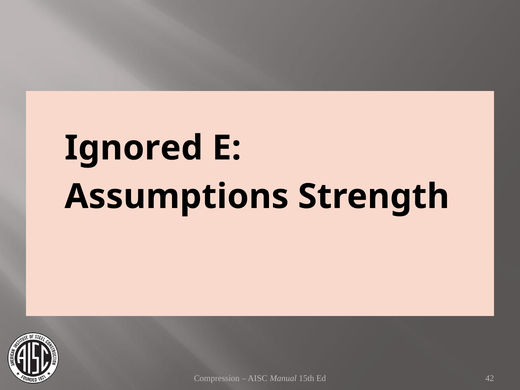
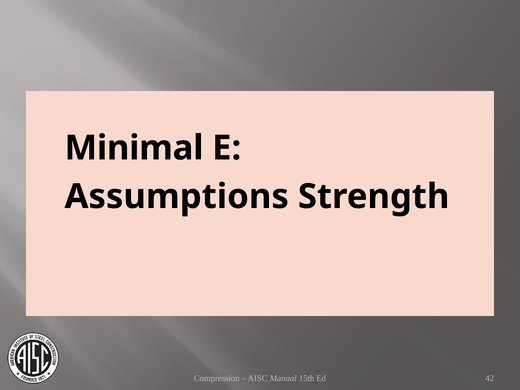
Ignored: Ignored -> Minimal
